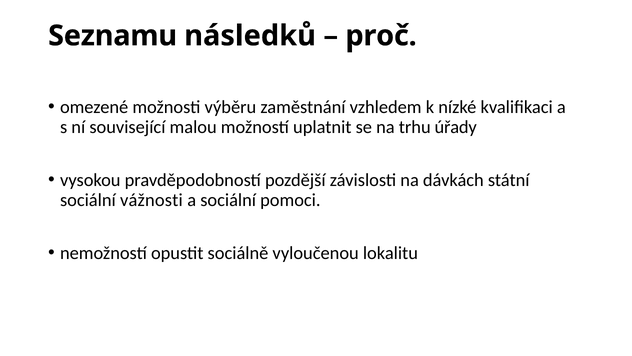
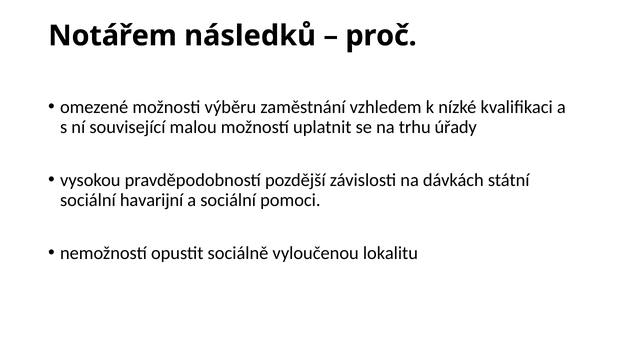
Seznamu: Seznamu -> Notářem
vážnosti: vážnosti -> havarijní
